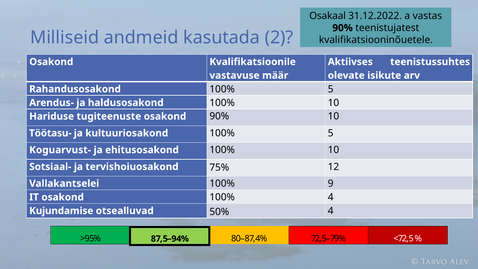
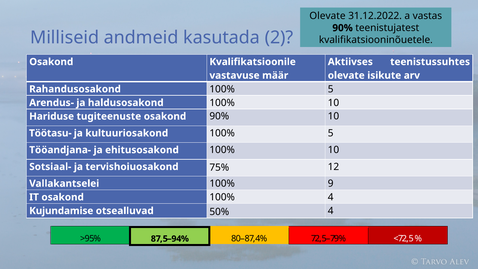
Osakaal at (328, 16): Osakaal -> Olevate
Koguarvust-: Koguarvust- -> Tööandjana-
